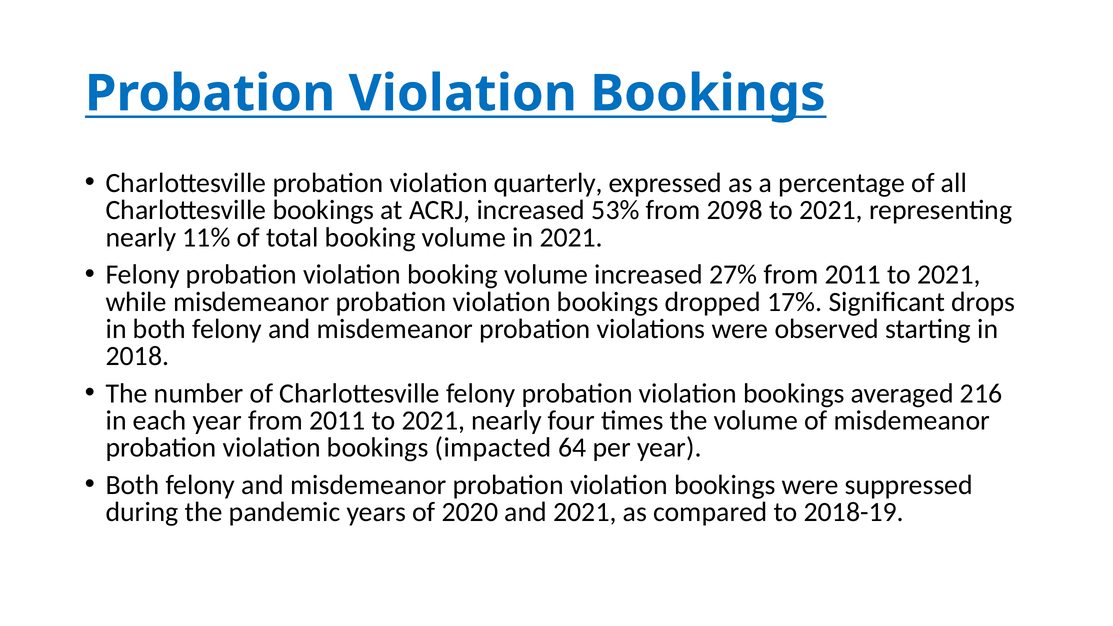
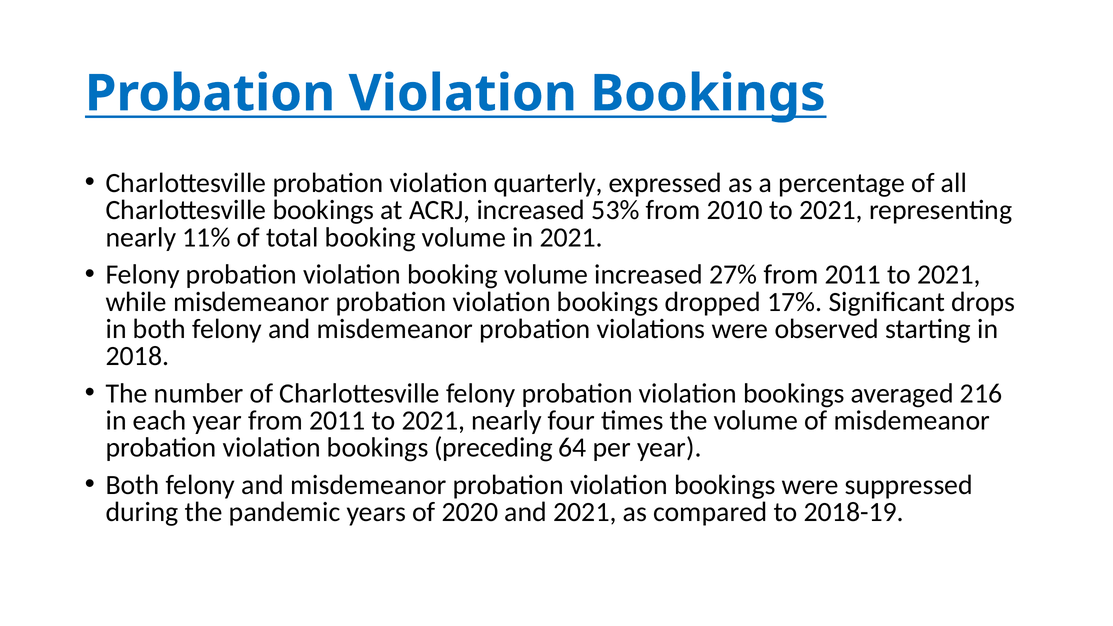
2098: 2098 -> 2010
impacted: impacted -> preceding
